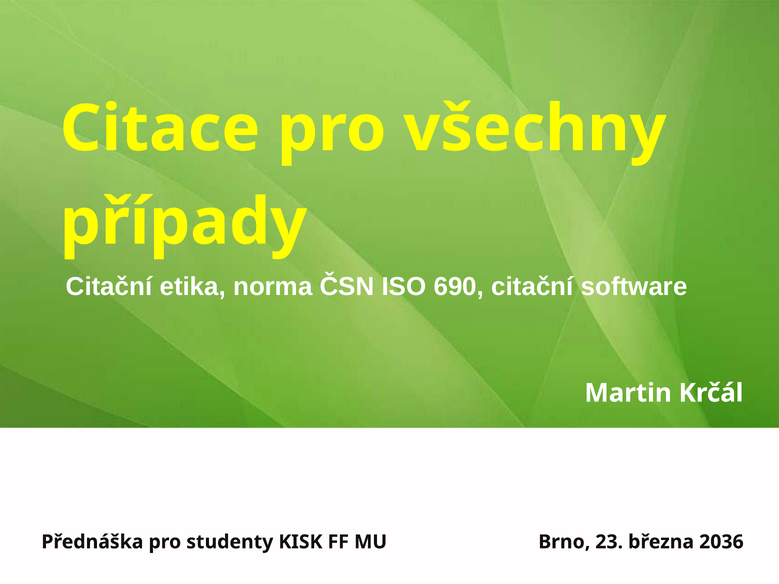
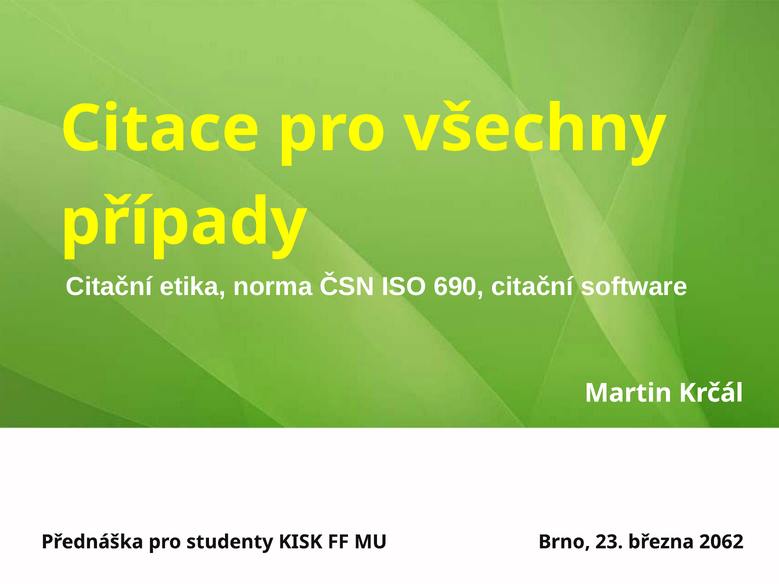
2036: 2036 -> 2062
